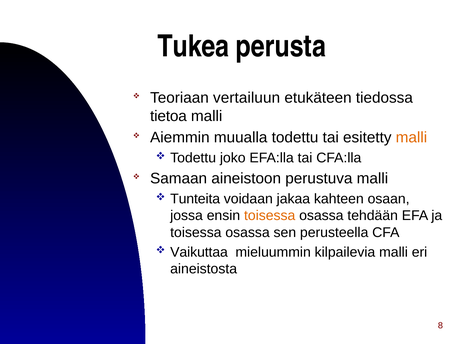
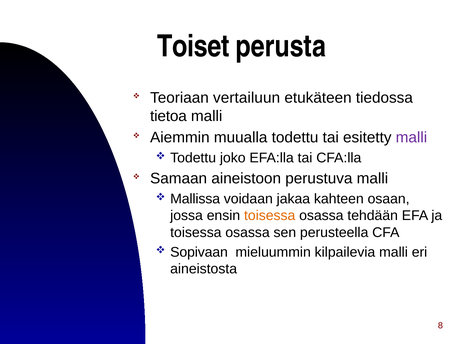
Tukea: Tukea -> Toiset
malli at (411, 138) colour: orange -> purple
Tunteita: Tunteita -> Mallissa
Vaikuttaa: Vaikuttaa -> Sopivaan
